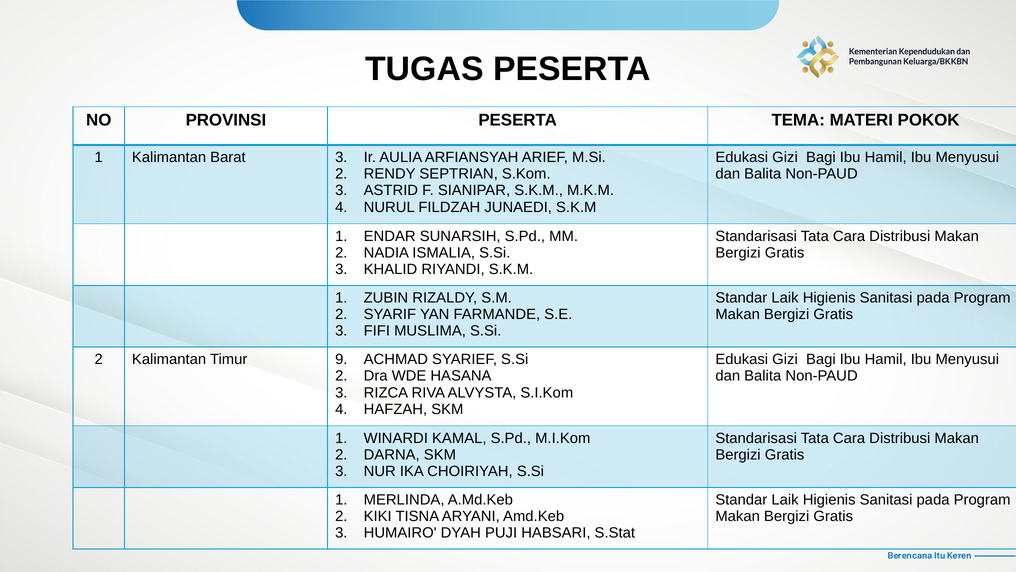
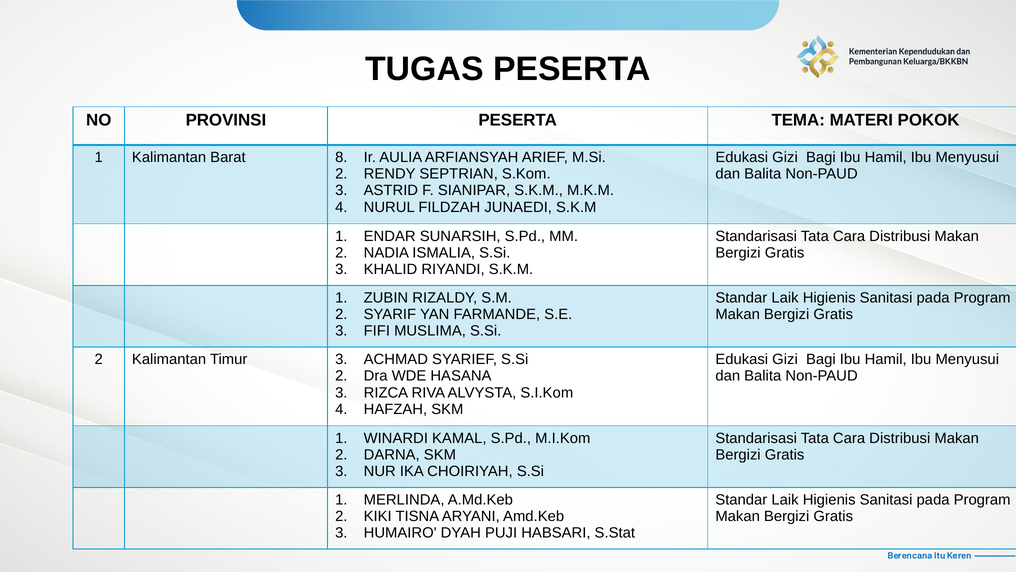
Barat 3: 3 -> 8
Timur 9: 9 -> 3
